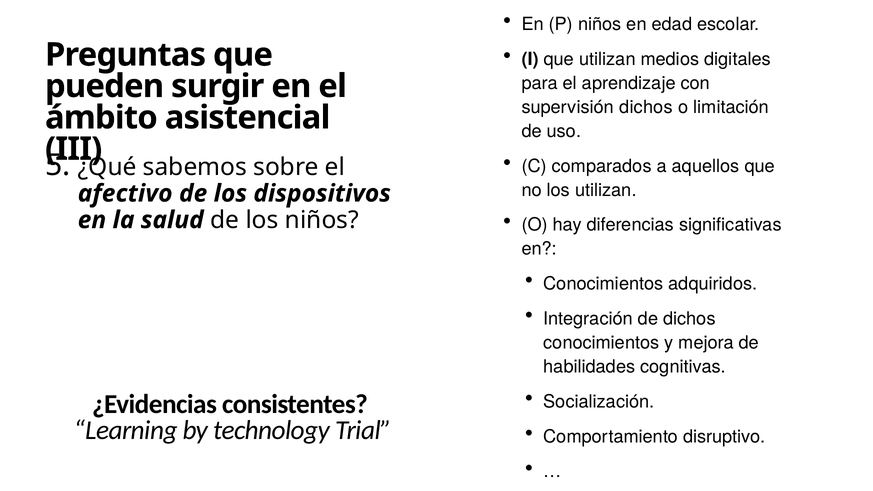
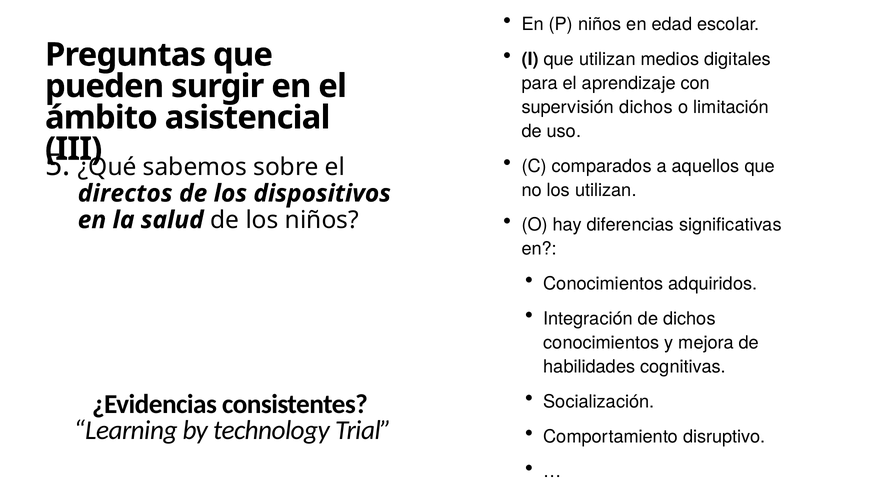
afectivo: afectivo -> directos
